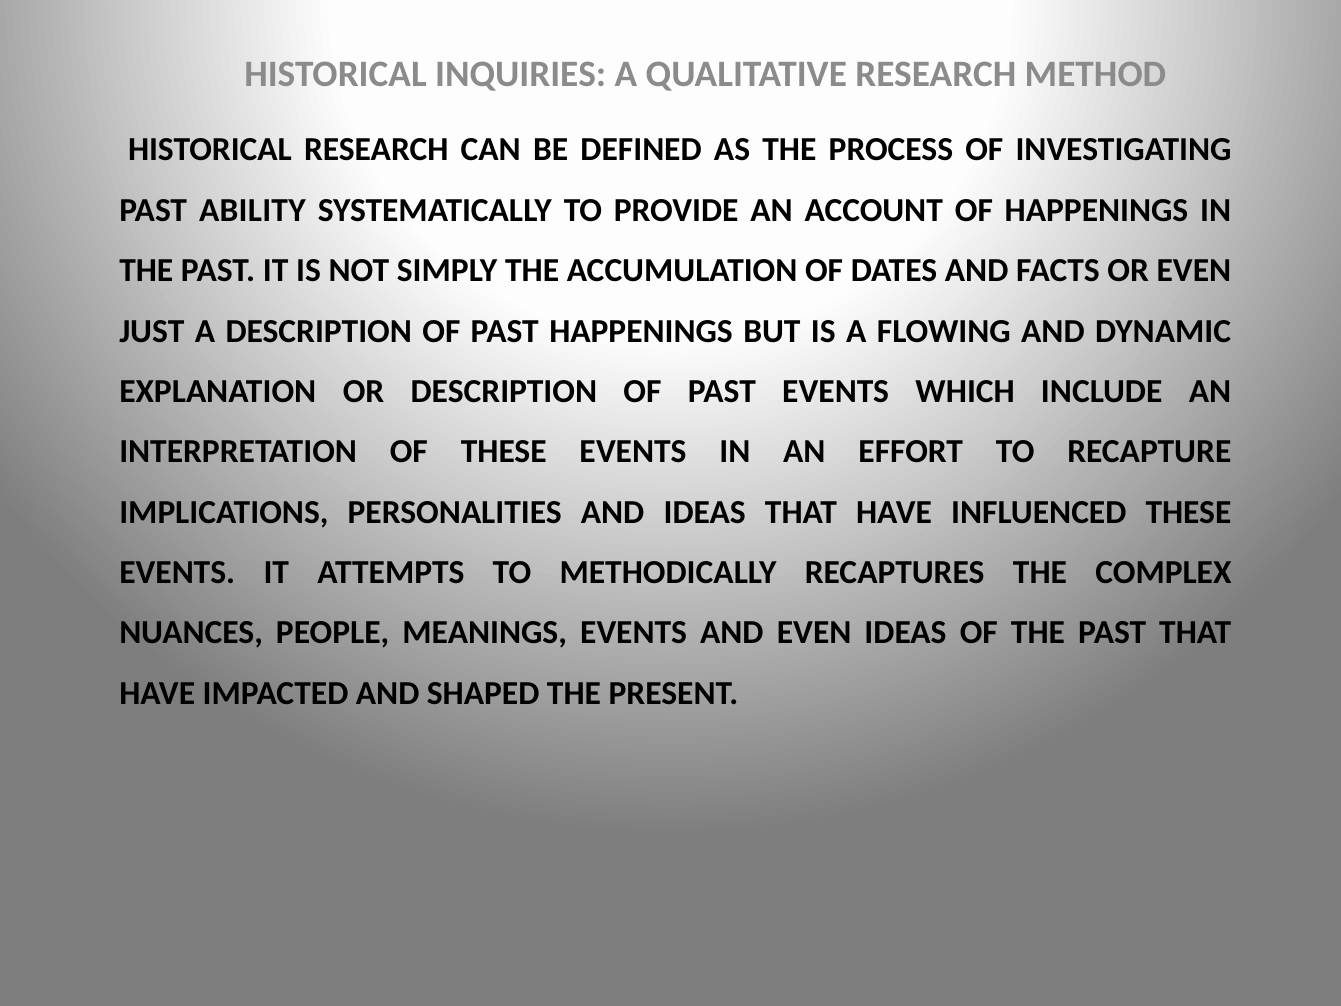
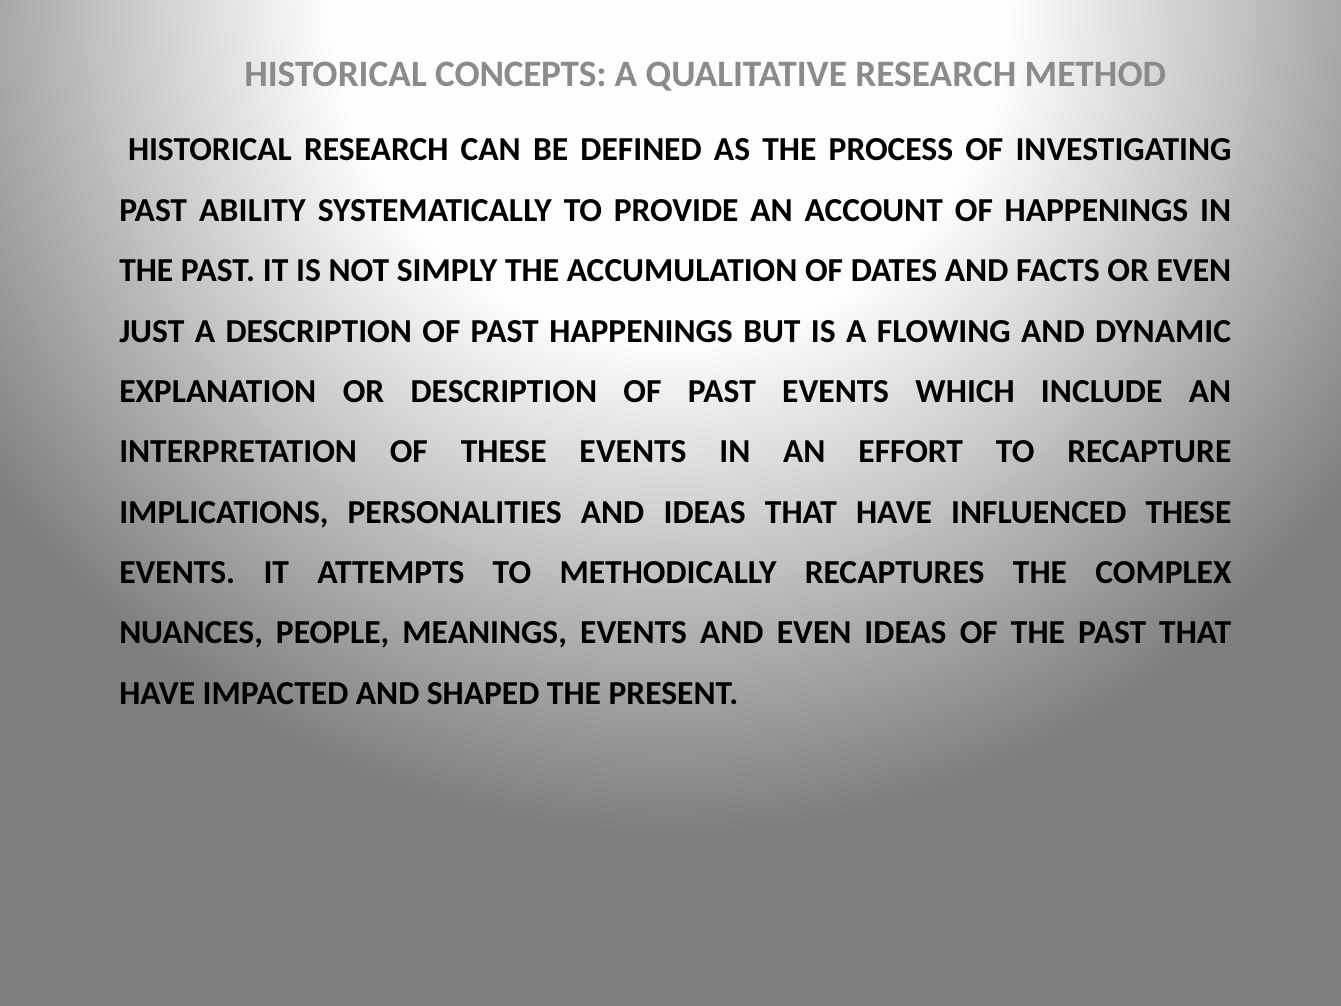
INQUIRIES: INQUIRIES -> CONCEPTS
